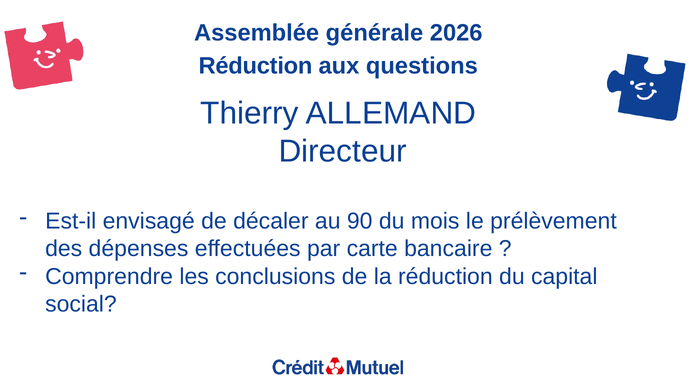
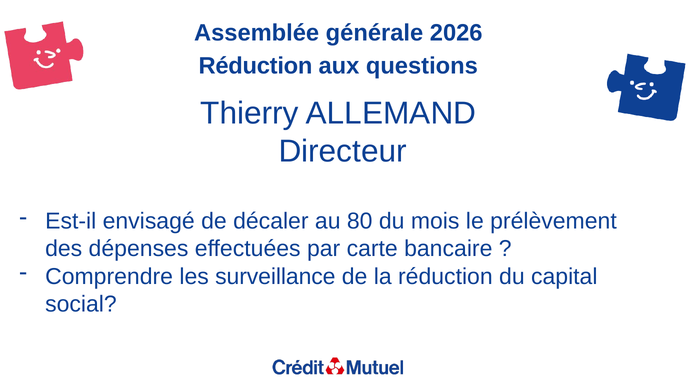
90: 90 -> 80
conclusions: conclusions -> surveillance
